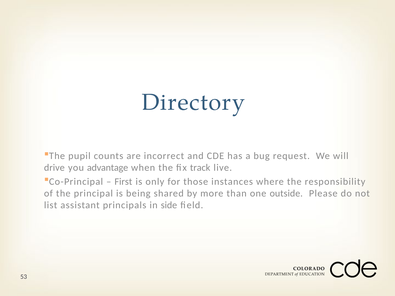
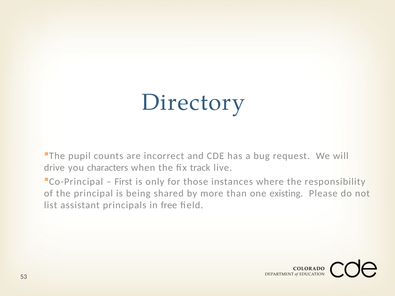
advantage: advantage -> characters
outside: outside -> existing
side: side -> free
